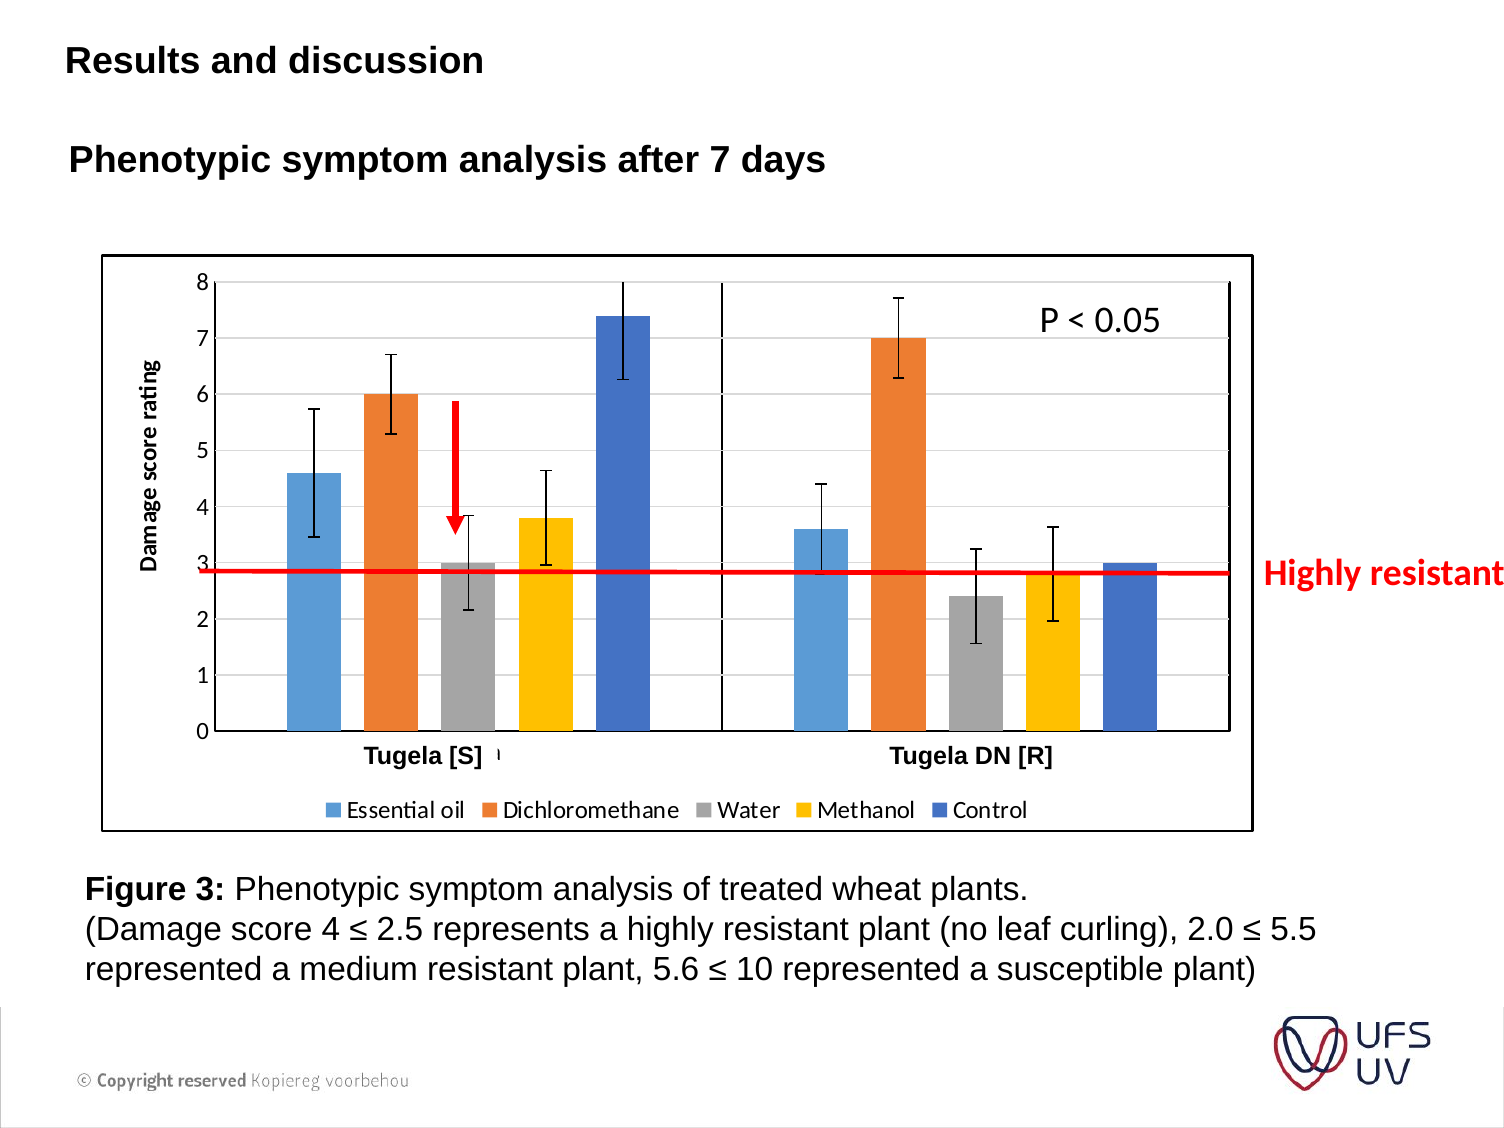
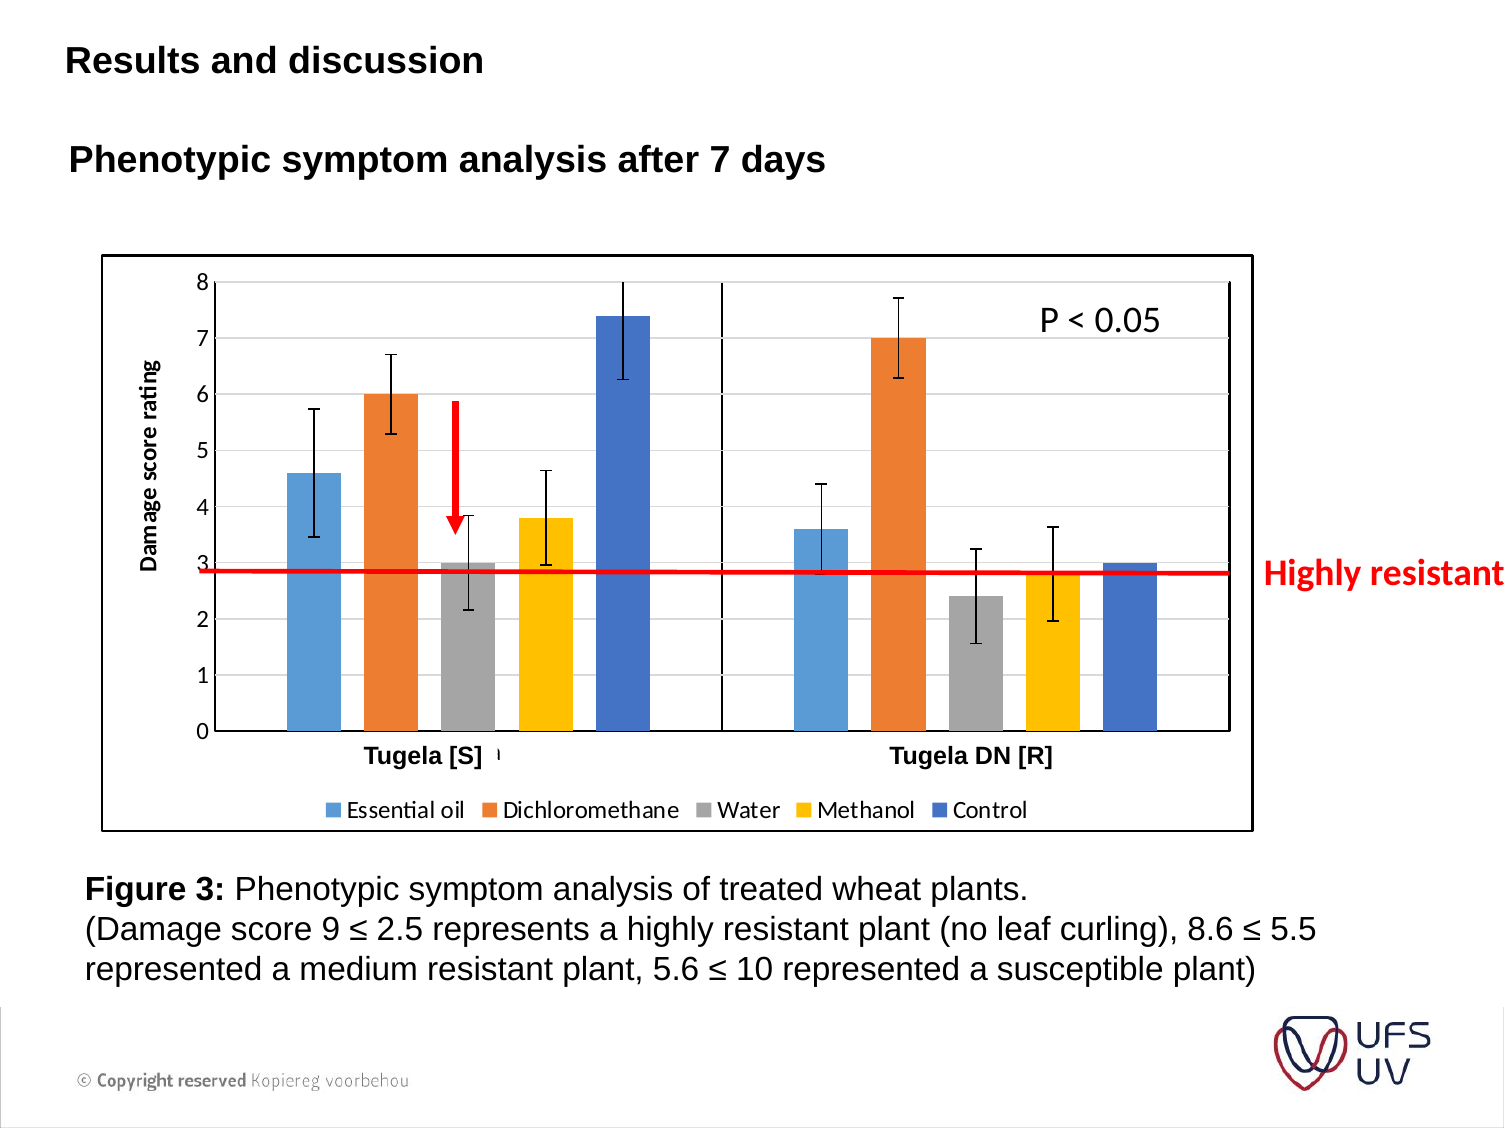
score 4: 4 -> 9
2.0: 2.0 -> 8.6
